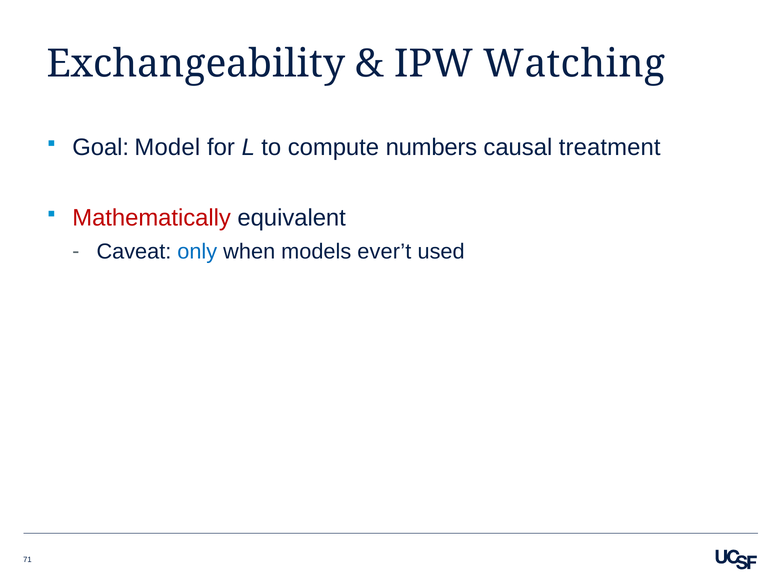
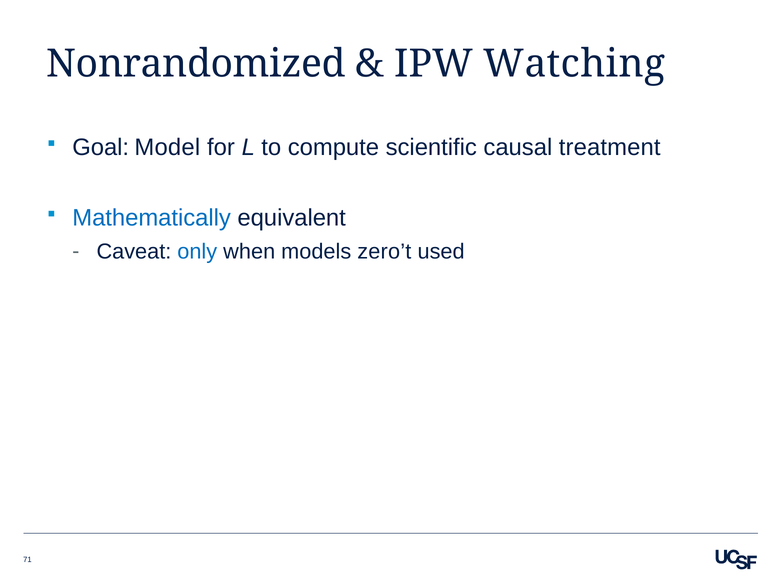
Exchangeability: Exchangeability -> Nonrandomized
numbers: numbers -> scientific
Mathematically colour: red -> blue
ever’t: ever’t -> zero’t
